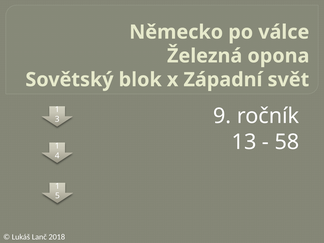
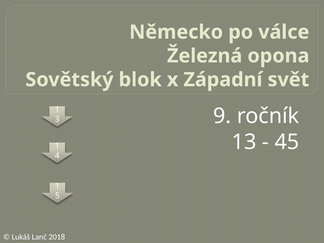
58: 58 -> 45
